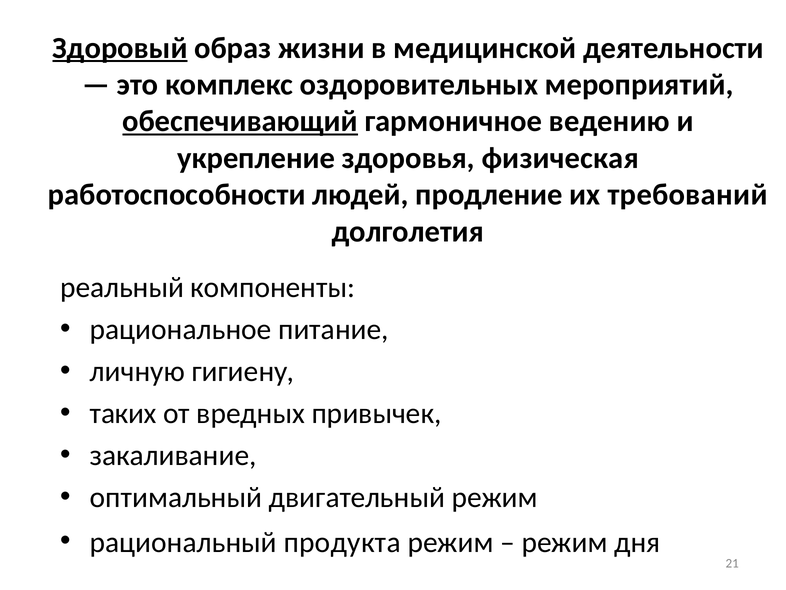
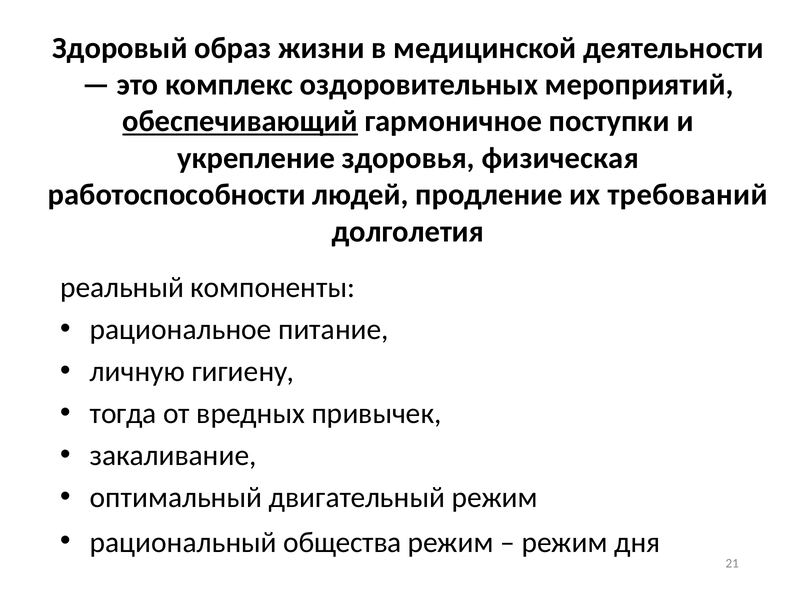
Здоровый underline: present -> none
ведению: ведению -> поступки
таких: таких -> тогда
продукта: продукта -> общества
